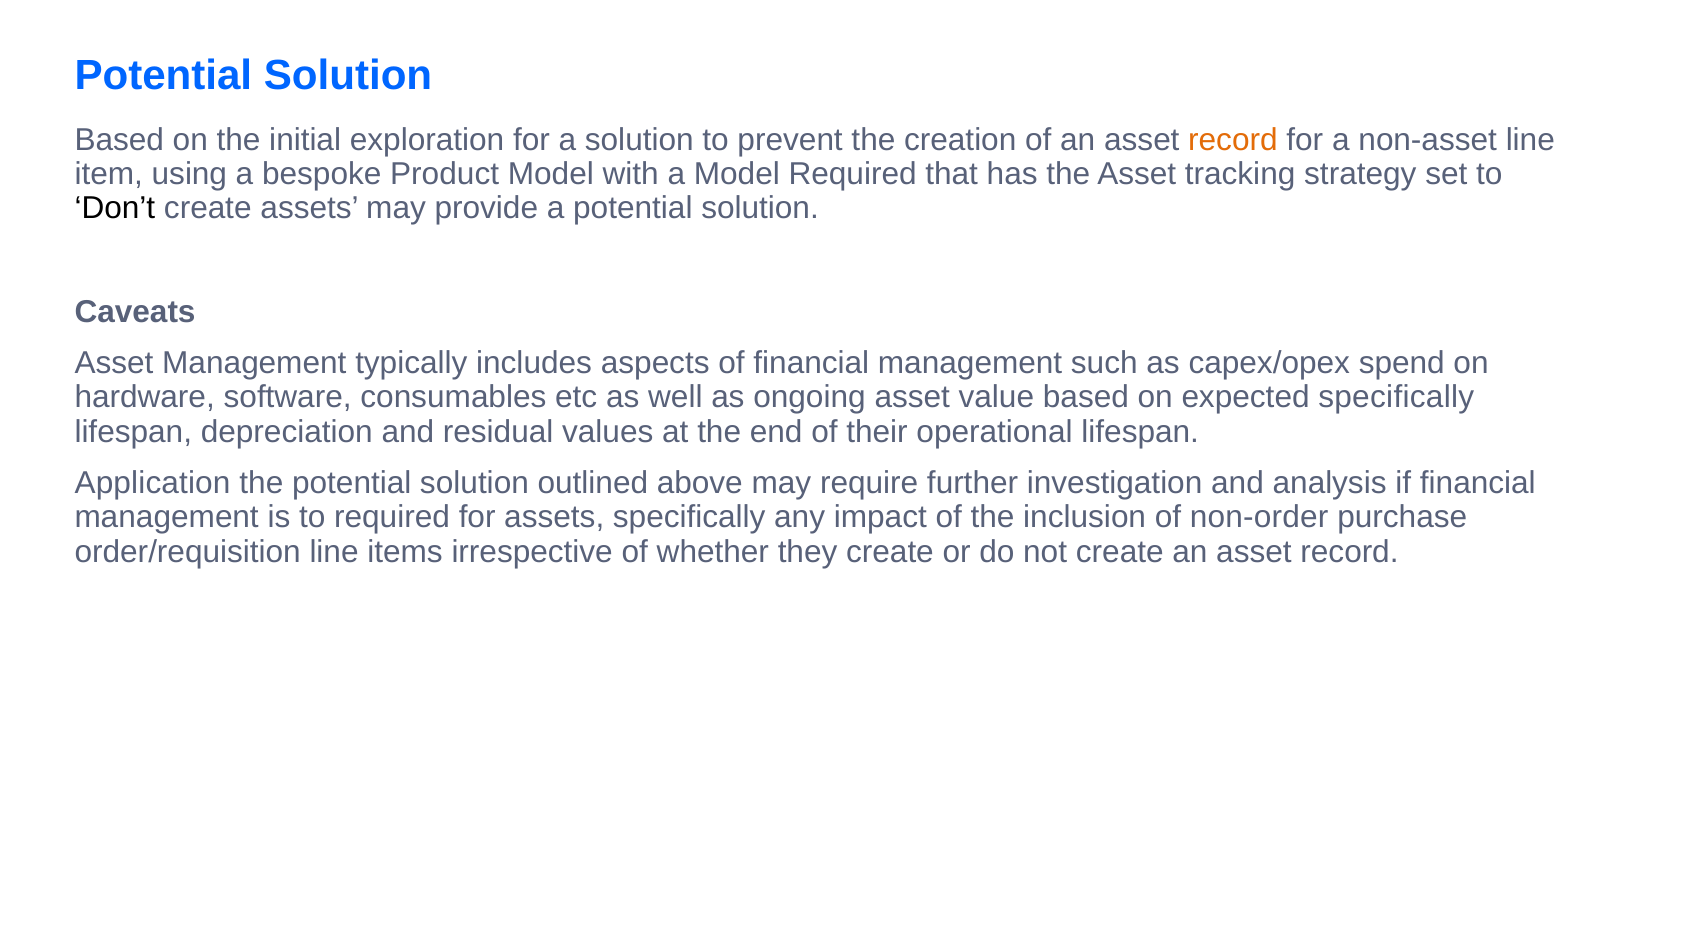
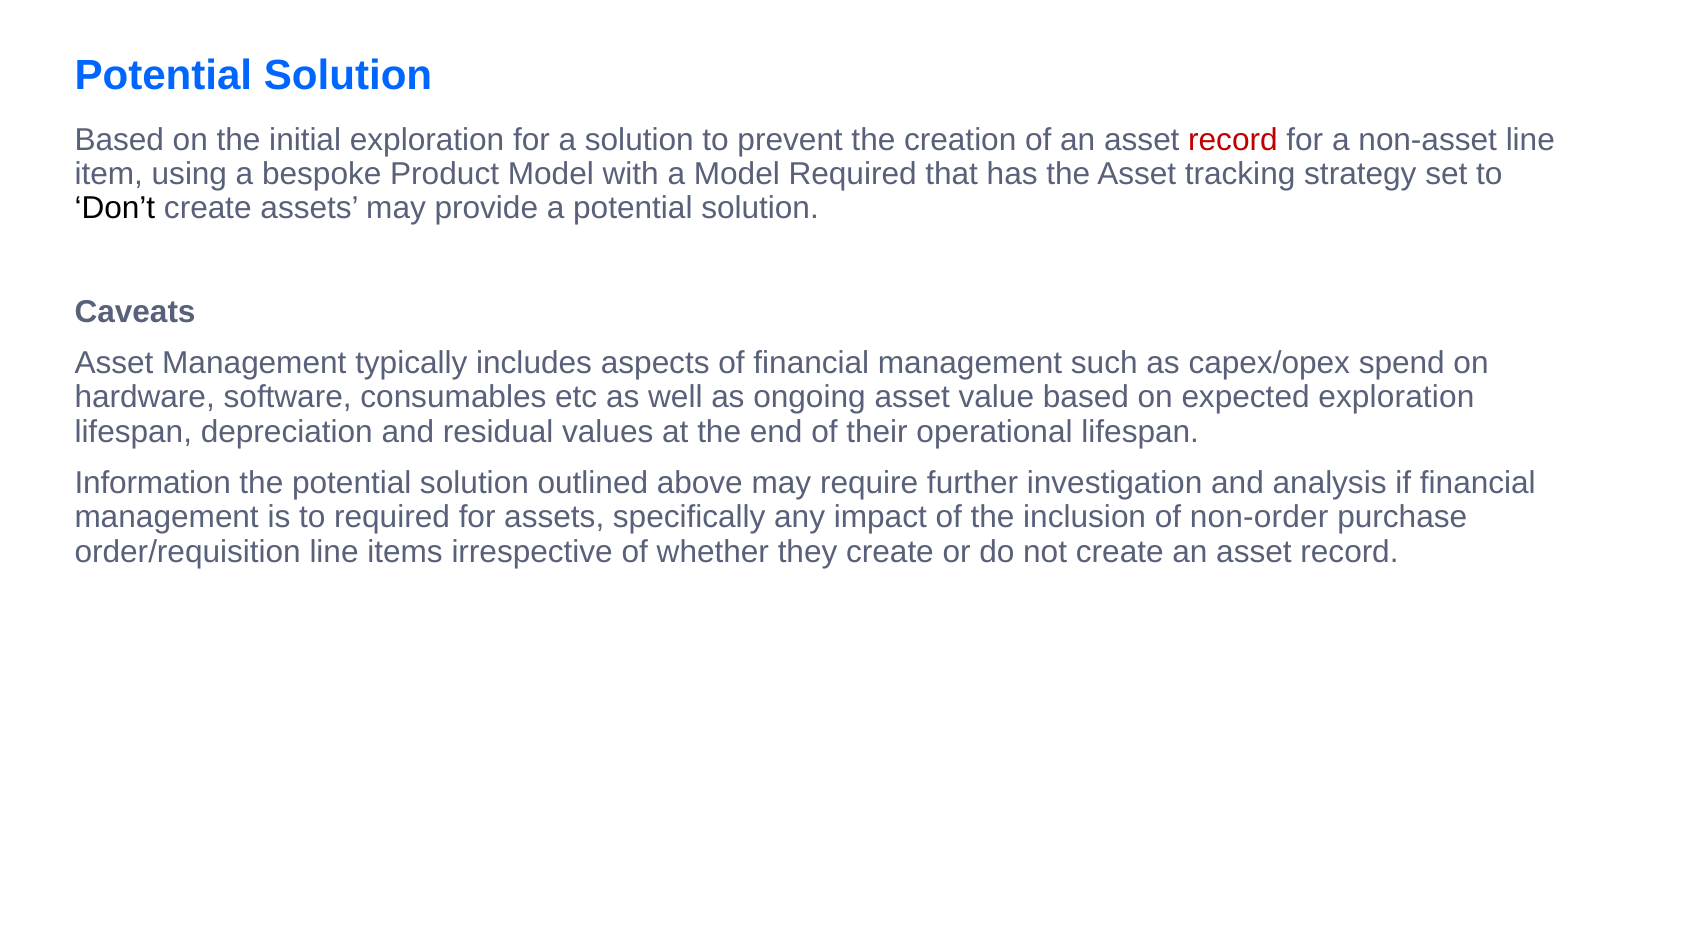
record at (1233, 140) colour: orange -> red
expected specifically: specifically -> exploration
Application: Application -> Information
